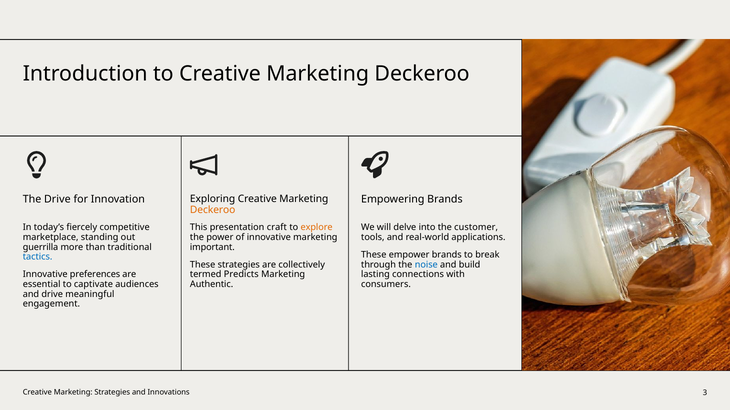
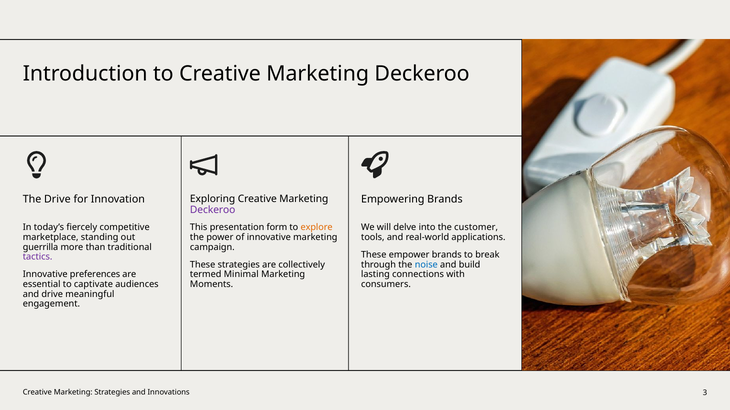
Deckeroo at (213, 210) colour: orange -> purple
craft: craft -> form
important: important -> campaign
tactics colour: blue -> purple
Predicts: Predicts -> Minimal
Authentic: Authentic -> Moments
